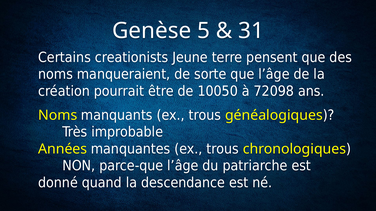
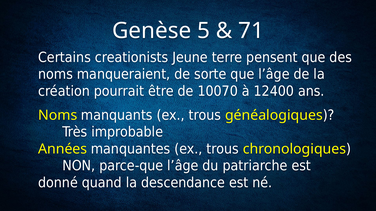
31: 31 -> 71
10050: 10050 -> 10070
72098: 72098 -> 12400
